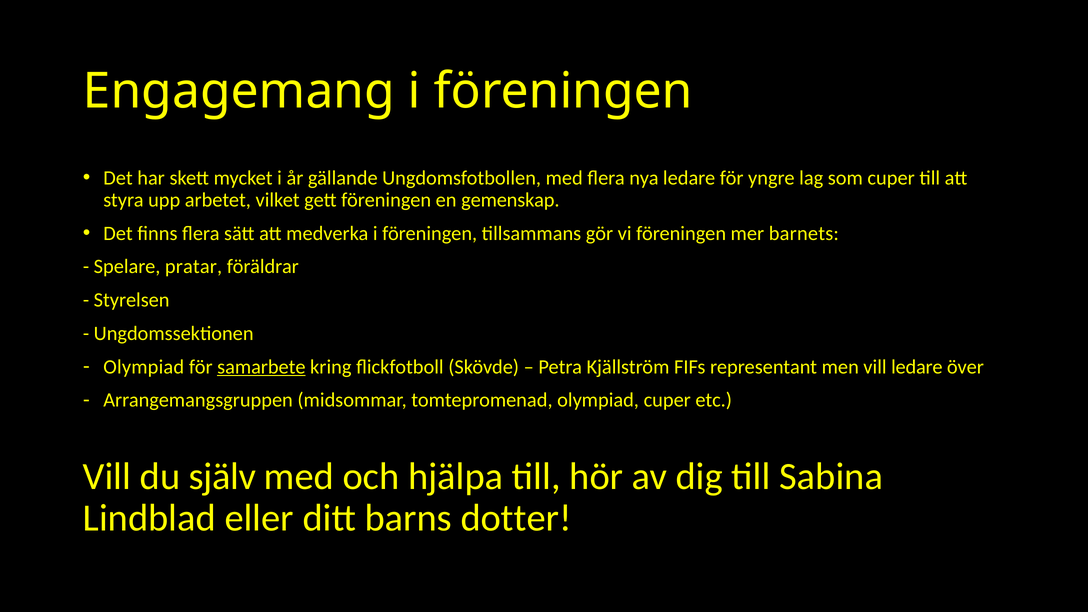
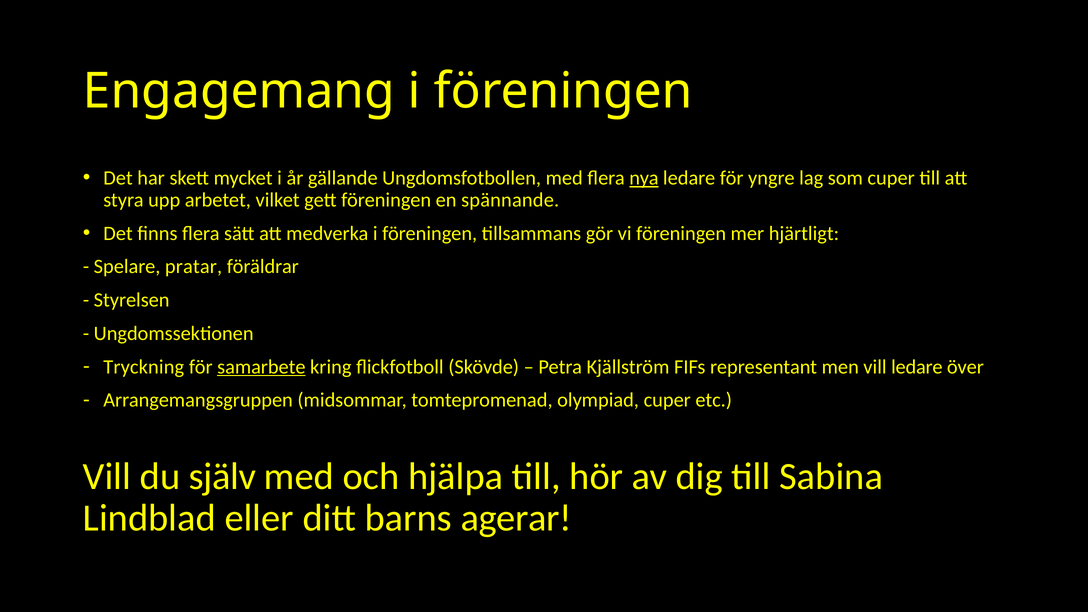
nya underline: none -> present
gemenskap: gemenskap -> spännande
barnets: barnets -> hjärtligt
Olympiad at (144, 367): Olympiad -> Tryckning
dotter: dotter -> agerar
